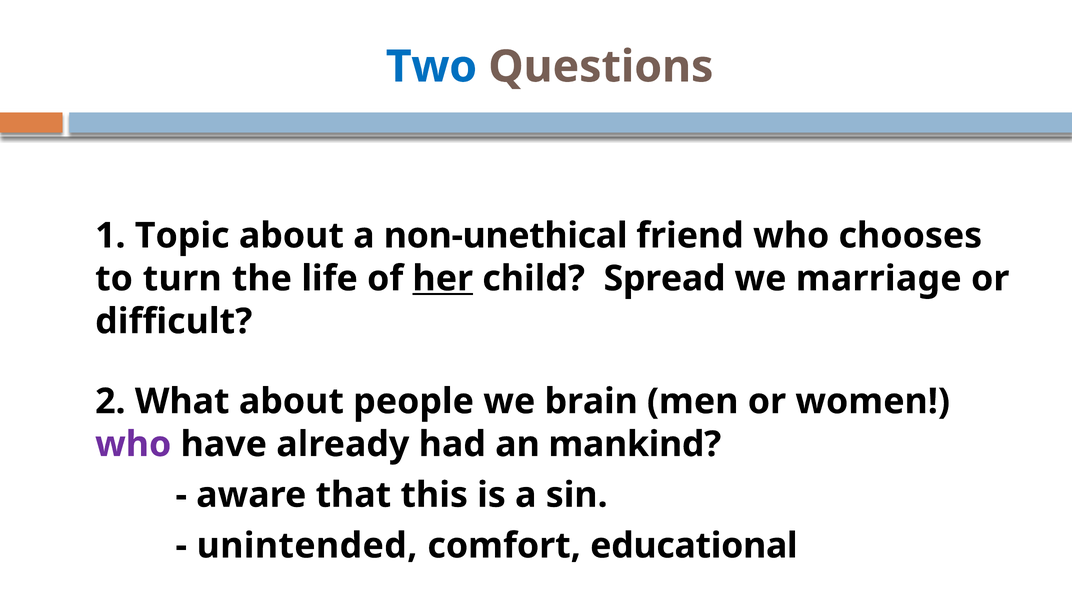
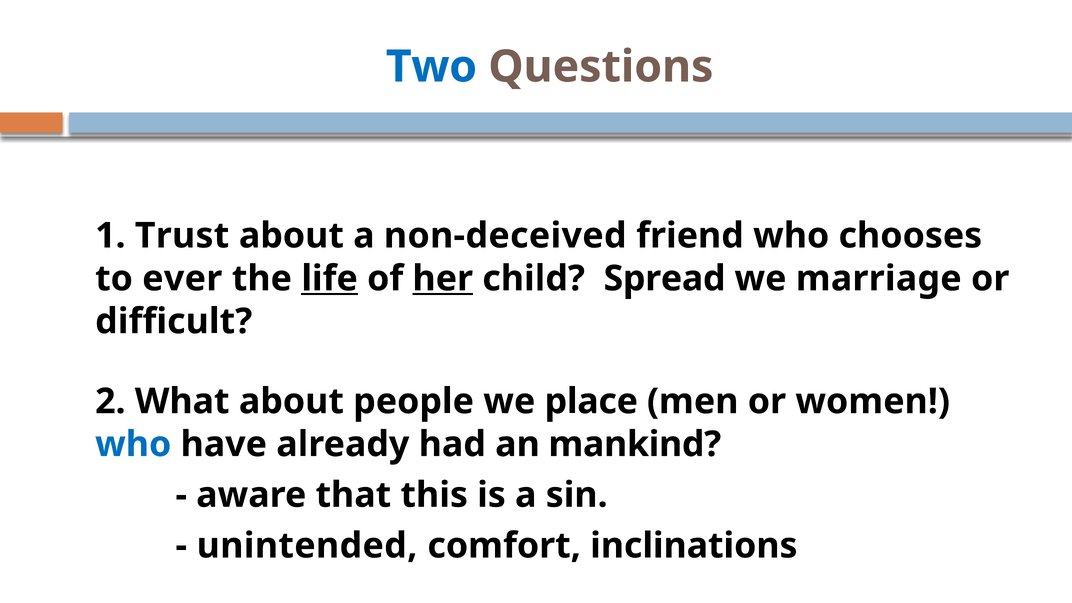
Topic: Topic -> Trust
non-unethical: non-unethical -> non-deceived
turn: turn -> ever
life underline: none -> present
brain: brain -> place
who at (133, 444) colour: purple -> blue
educational: educational -> inclinations
